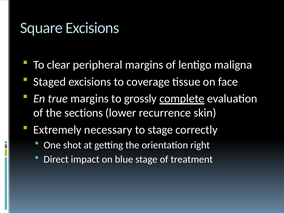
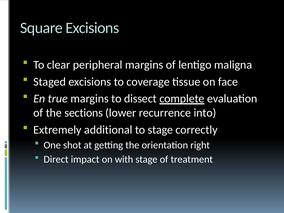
grossly: grossly -> dissect
skin: skin -> into
necessary: necessary -> additional
blue: blue -> with
